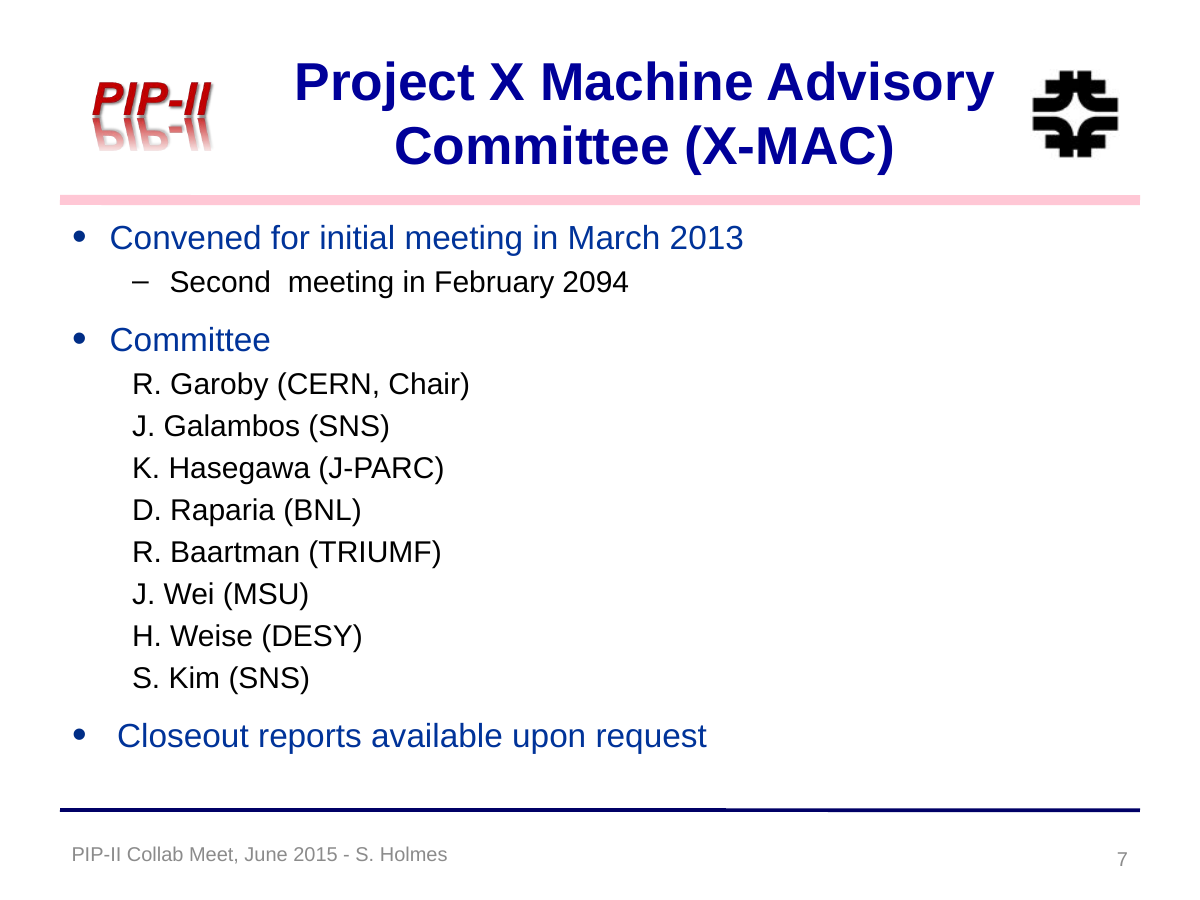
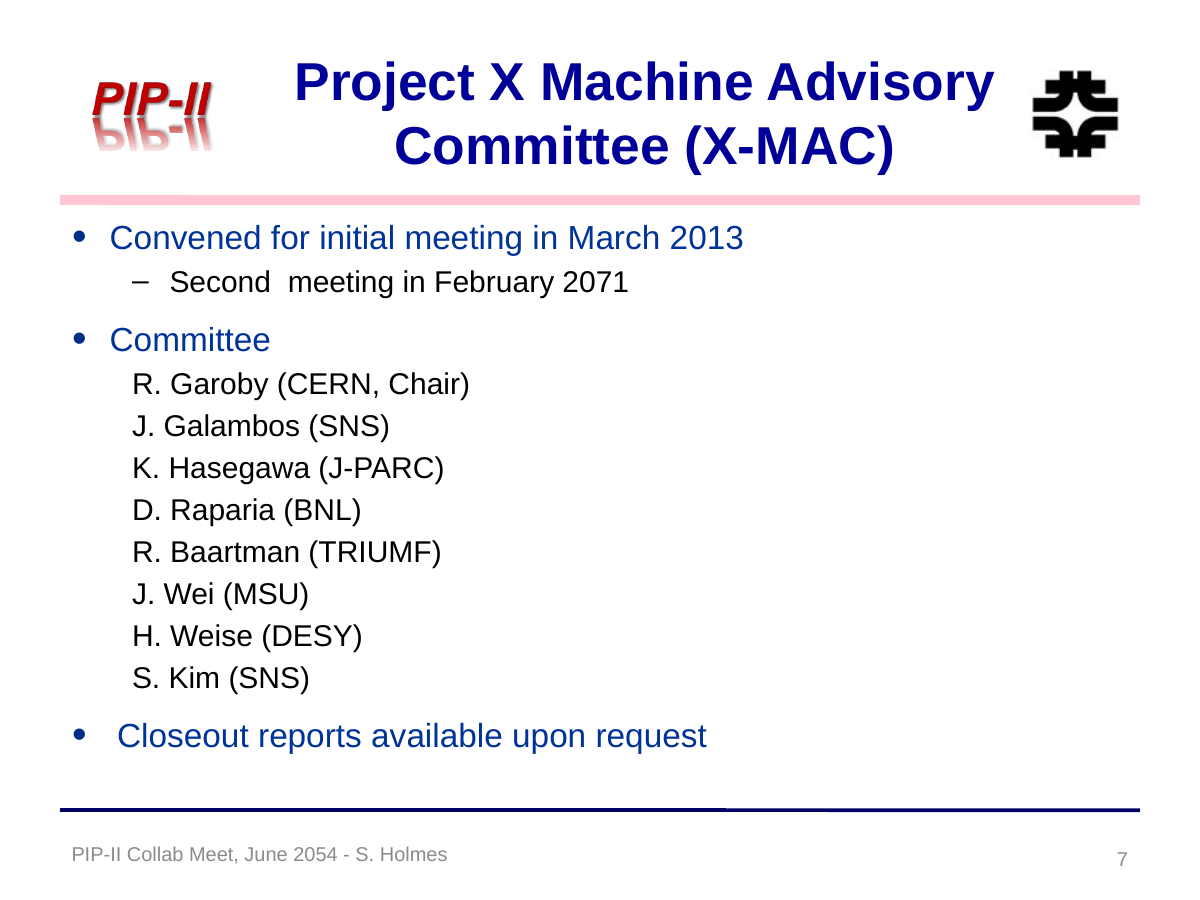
2094: 2094 -> 2071
2015: 2015 -> 2054
